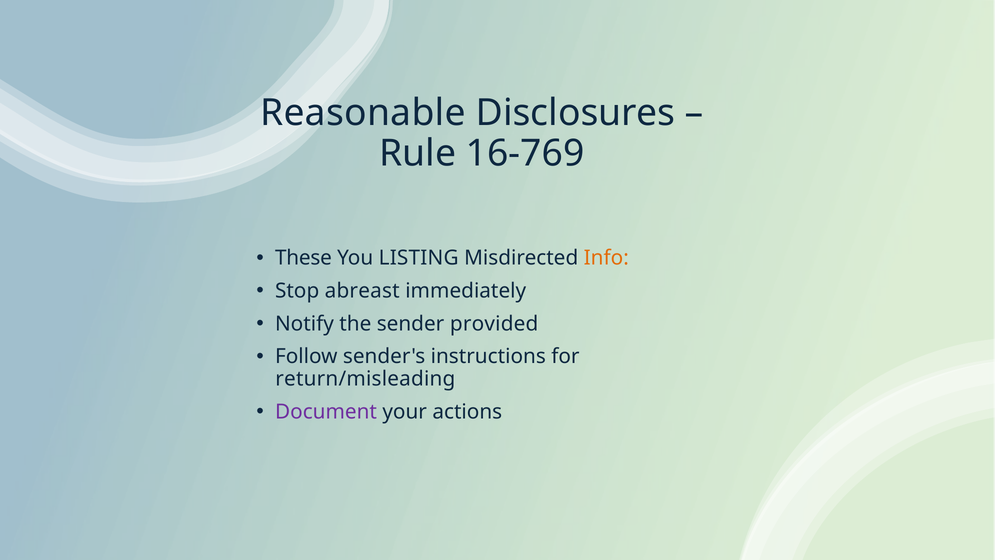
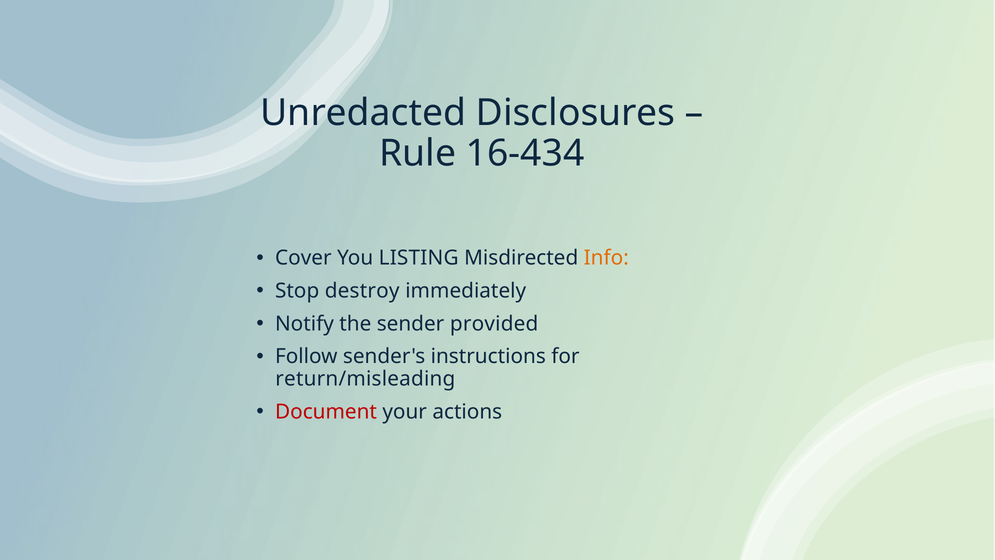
Reasonable: Reasonable -> Unredacted
16-769: 16-769 -> 16-434
These: These -> Cover
abreast: abreast -> destroy
Document colour: purple -> red
